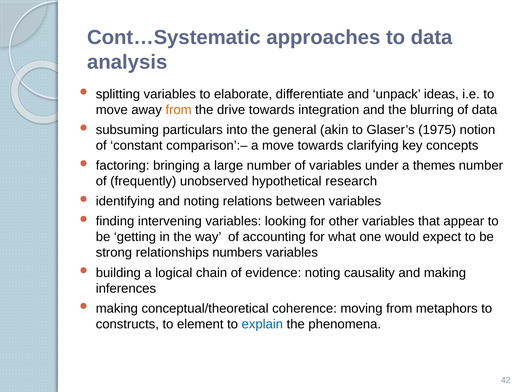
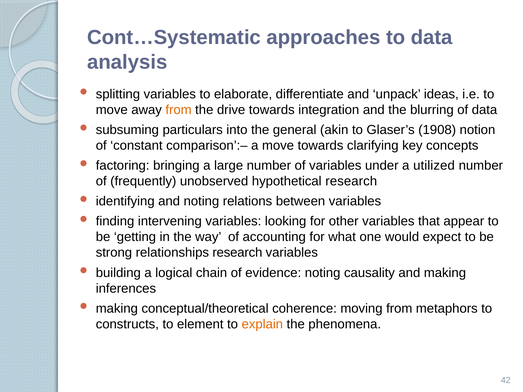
1975: 1975 -> 1908
themes: themes -> utilized
relationships numbers: numbers -> research
explain colour: blue -> orange
